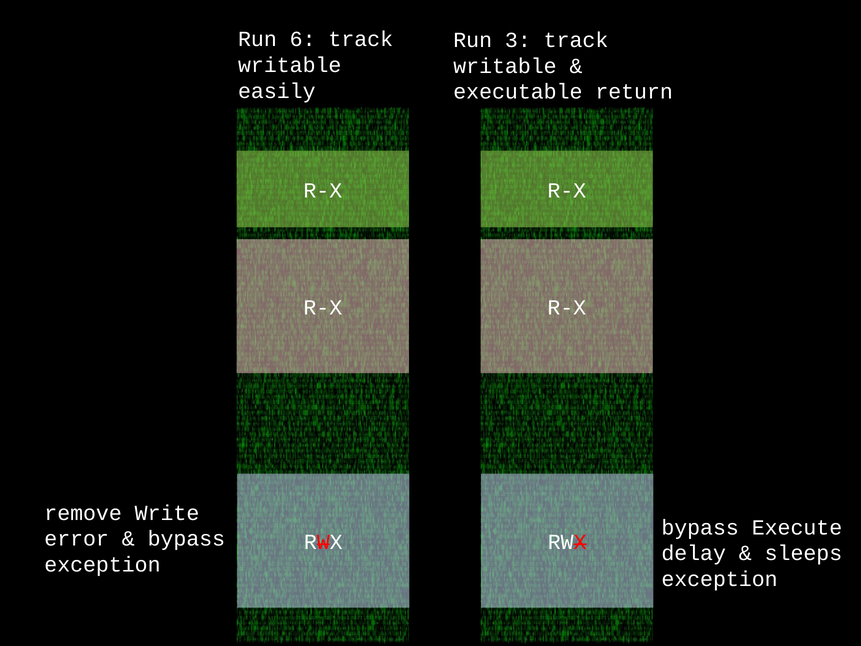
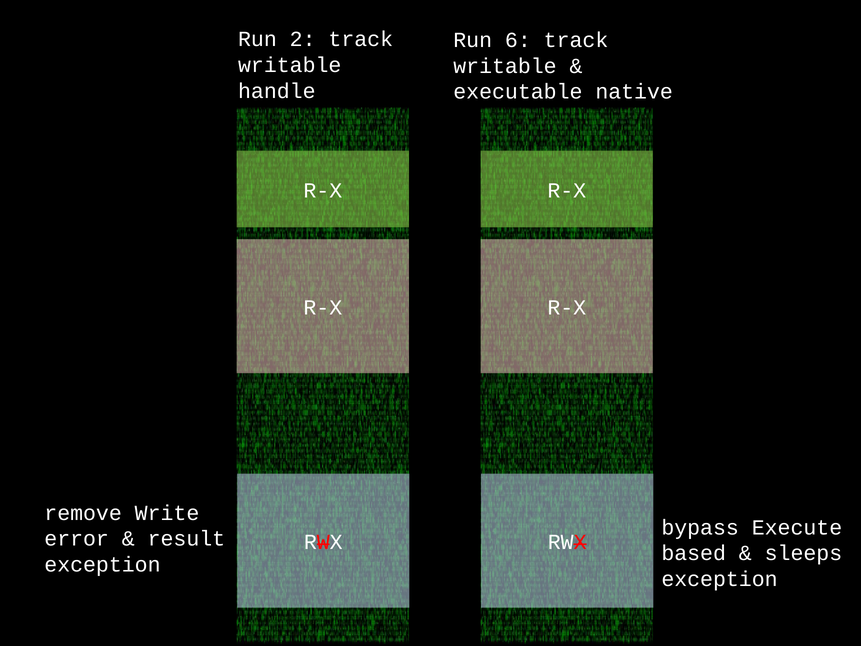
6: 6 -> 2
3: 3 -> 6
easily: easily -> handle
return: return -> native
bypass at (186, 539): bypass -> result
delay: delay -> based
